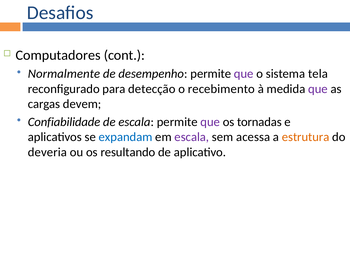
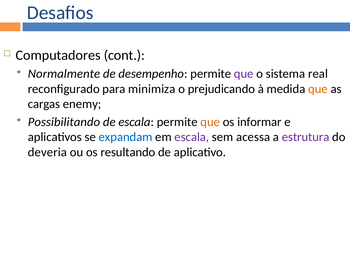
tela: tela -> real
detecção: detecção -> minimiza
recebimento: recebimento -> prejudicando
que at (318, 89) colour: purple -> orange
devem: devem -> enemy
Confiabilidade: Confiabilidade -> Possibilitando
que at (210, 122) colour: purple -> orange
tornadas: tornadas -> informar
estrutura colour: orange -> purple
